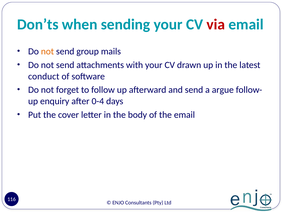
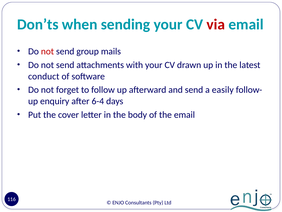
not at (47, 51) colour: orange -> red
argue: argue -> easily
0-4: 0-4 -> 6-4
